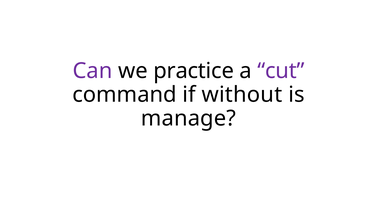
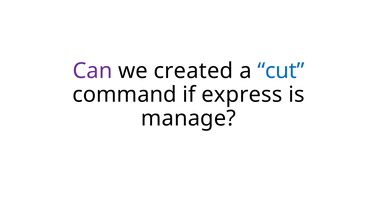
practice: practice -> created
cut colour: purple -> blue
without: without -> express
